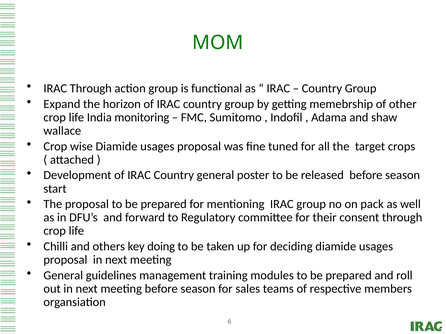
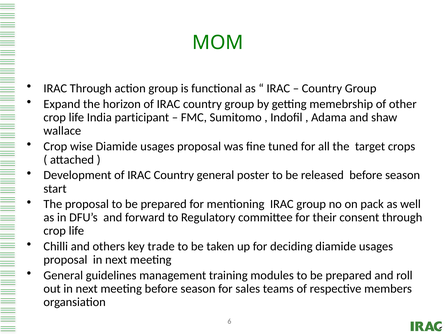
monitoring: monitoring -> participant
doing: doing -> trade
